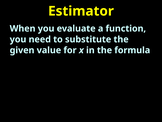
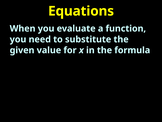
Estimator: Estimator -> Equations
